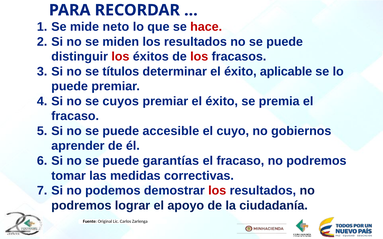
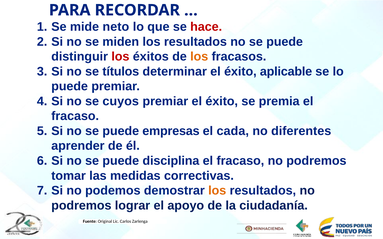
los at (199, 57) colour: red -> orange
accesible: accesible -> empresas
cuyo: cuyo -> cada
gobiernos: gobiernos -> diferentes
garantías: garantías -> disciplina
los at (217, 191) colour: red -> orange
